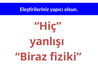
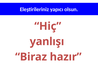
fiziki: fiziki -> hazır
